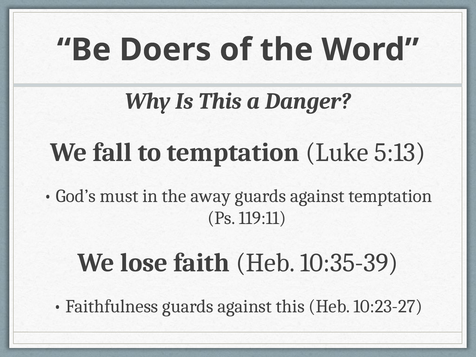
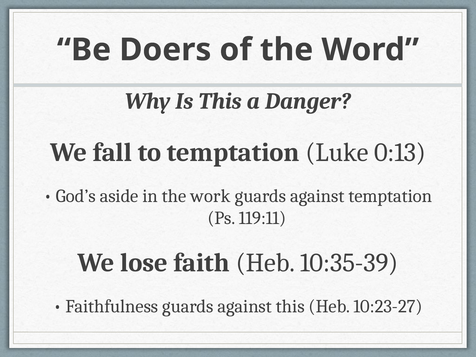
5:13: 5:13 -> 0:13
must: must -> aside
away: away -> work
